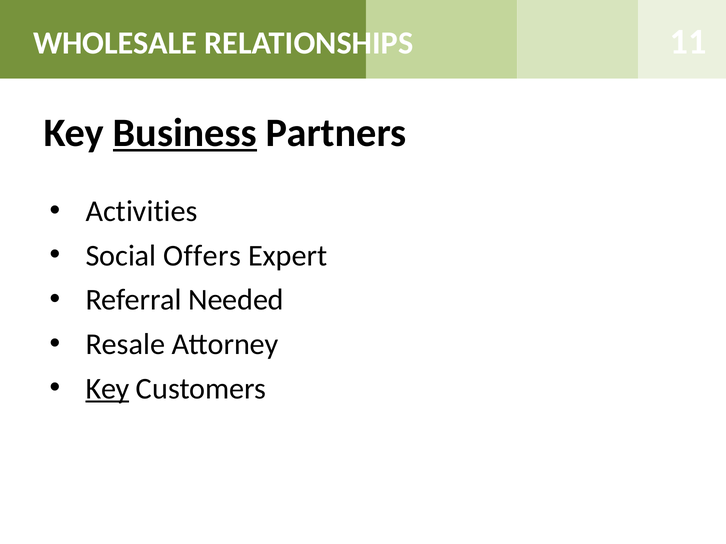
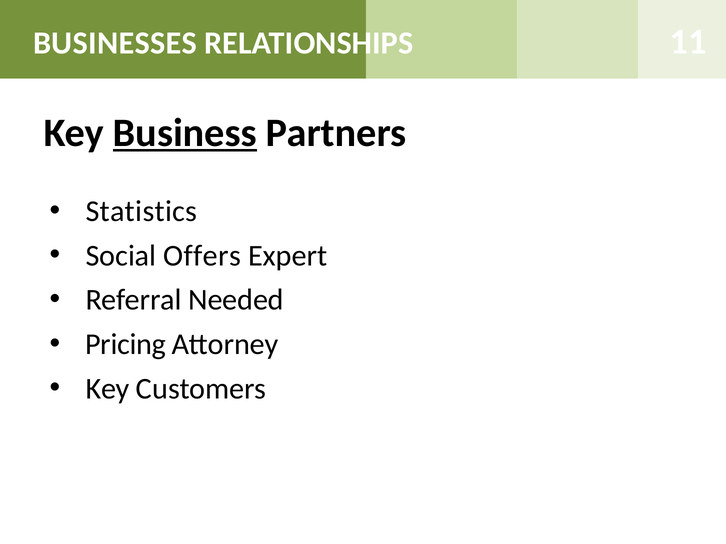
WHOLESALE: WHOLESALE -> BUSINESSES
Activities: Activities -> Statistics
Resale: Resale -> Pricing
Key at (108, 389) underline: present -> none
